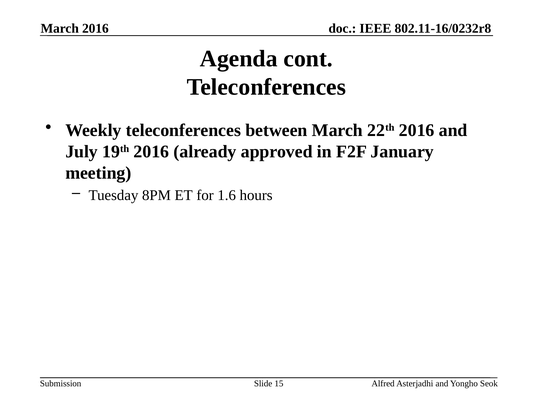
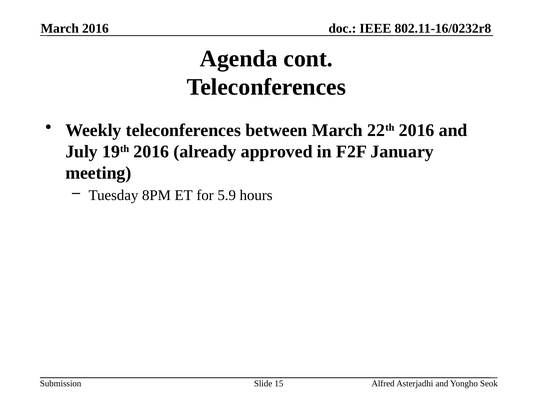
1.6: 1.6 -> 5.9
